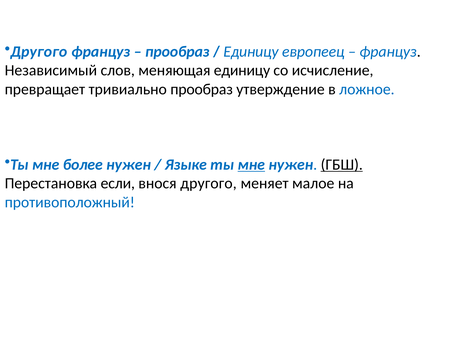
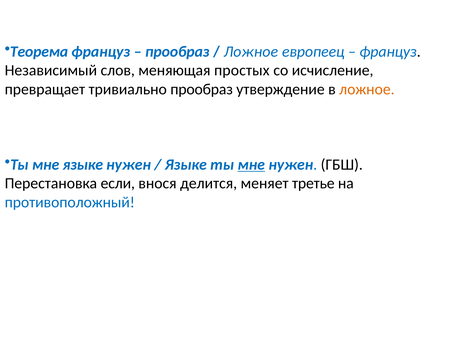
Другого at (39, 52): Другого -> Теорема
Единицу at (251, 52): Единицу -> Ложное
меняющая единицу: единицу -> простых
ложное at (367, 89) colour: blue -> orange
мне более: более -> языке
ГБШ underline: present -> none
внося другого: другого -> делится
малое: малое -> третье
